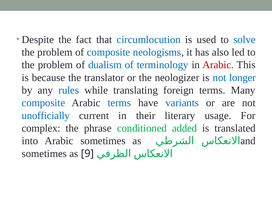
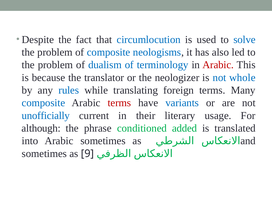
longer: longer -> whole
terms at (119, 103) colour: blue -> red
complex: complex -> although
